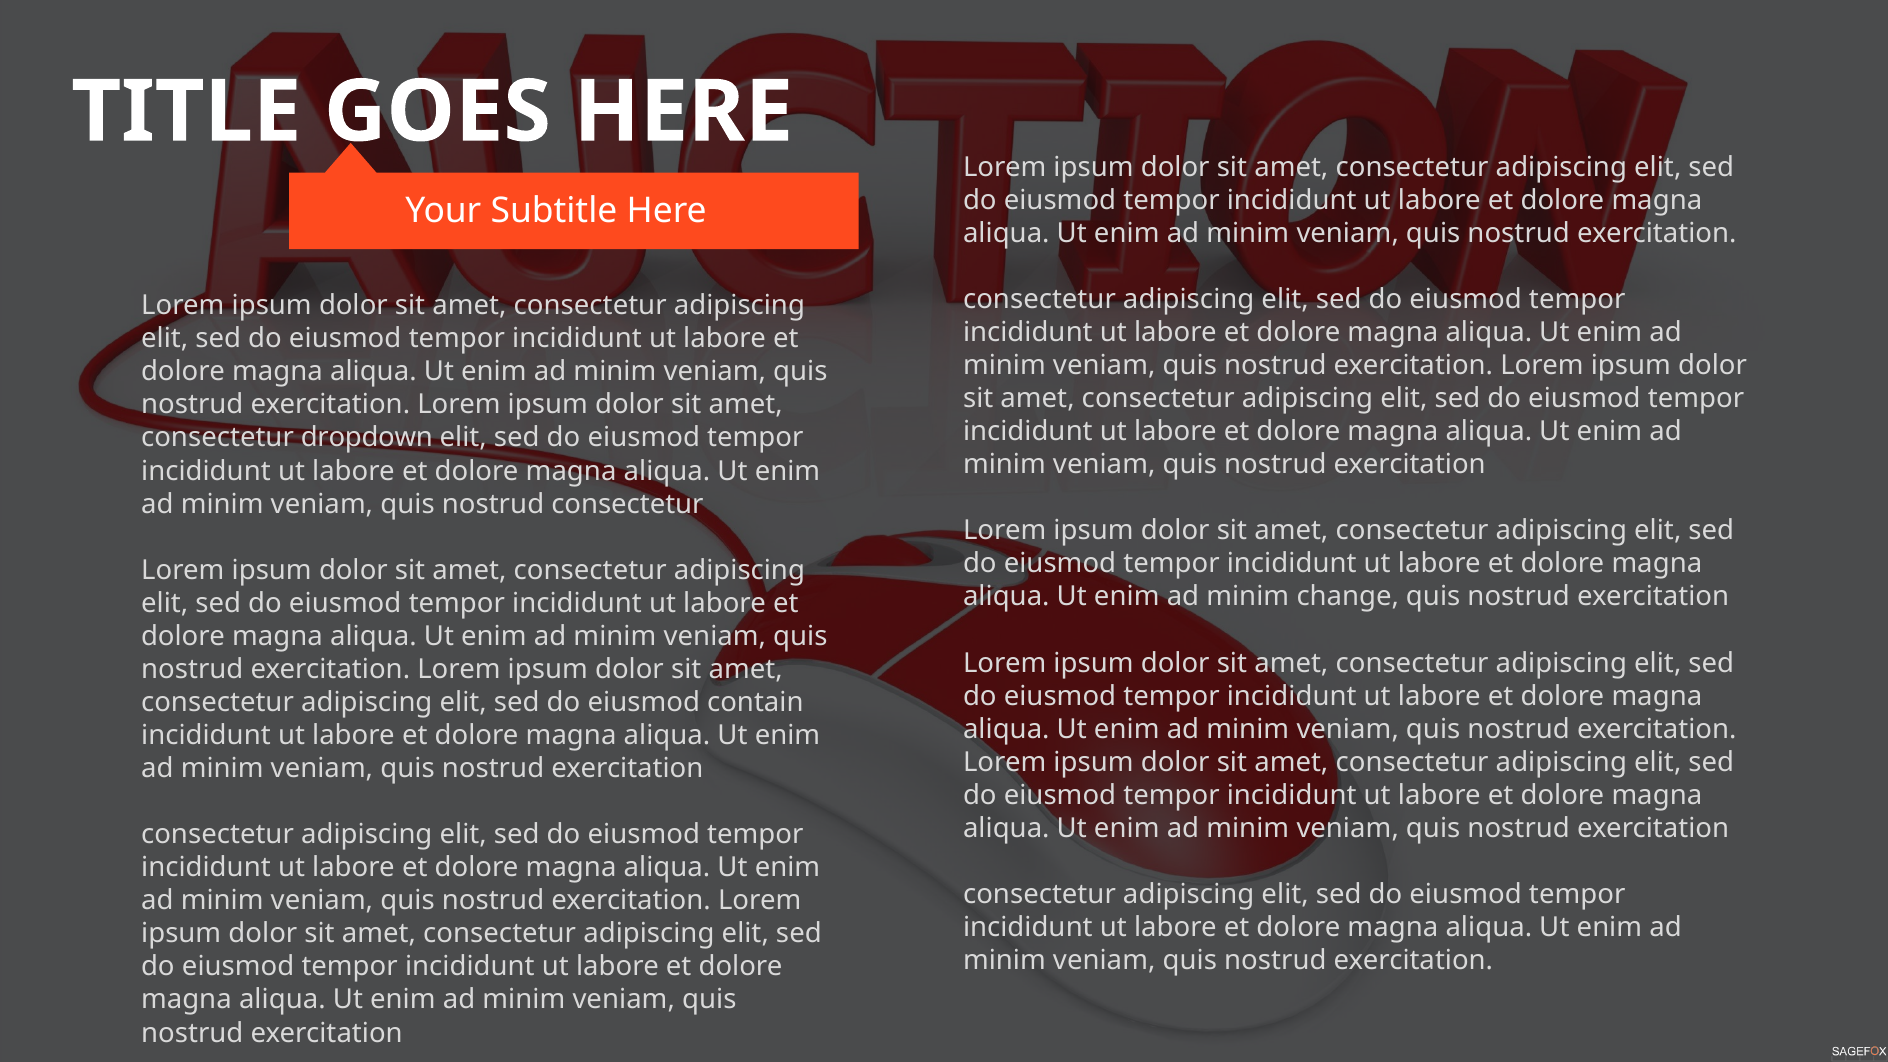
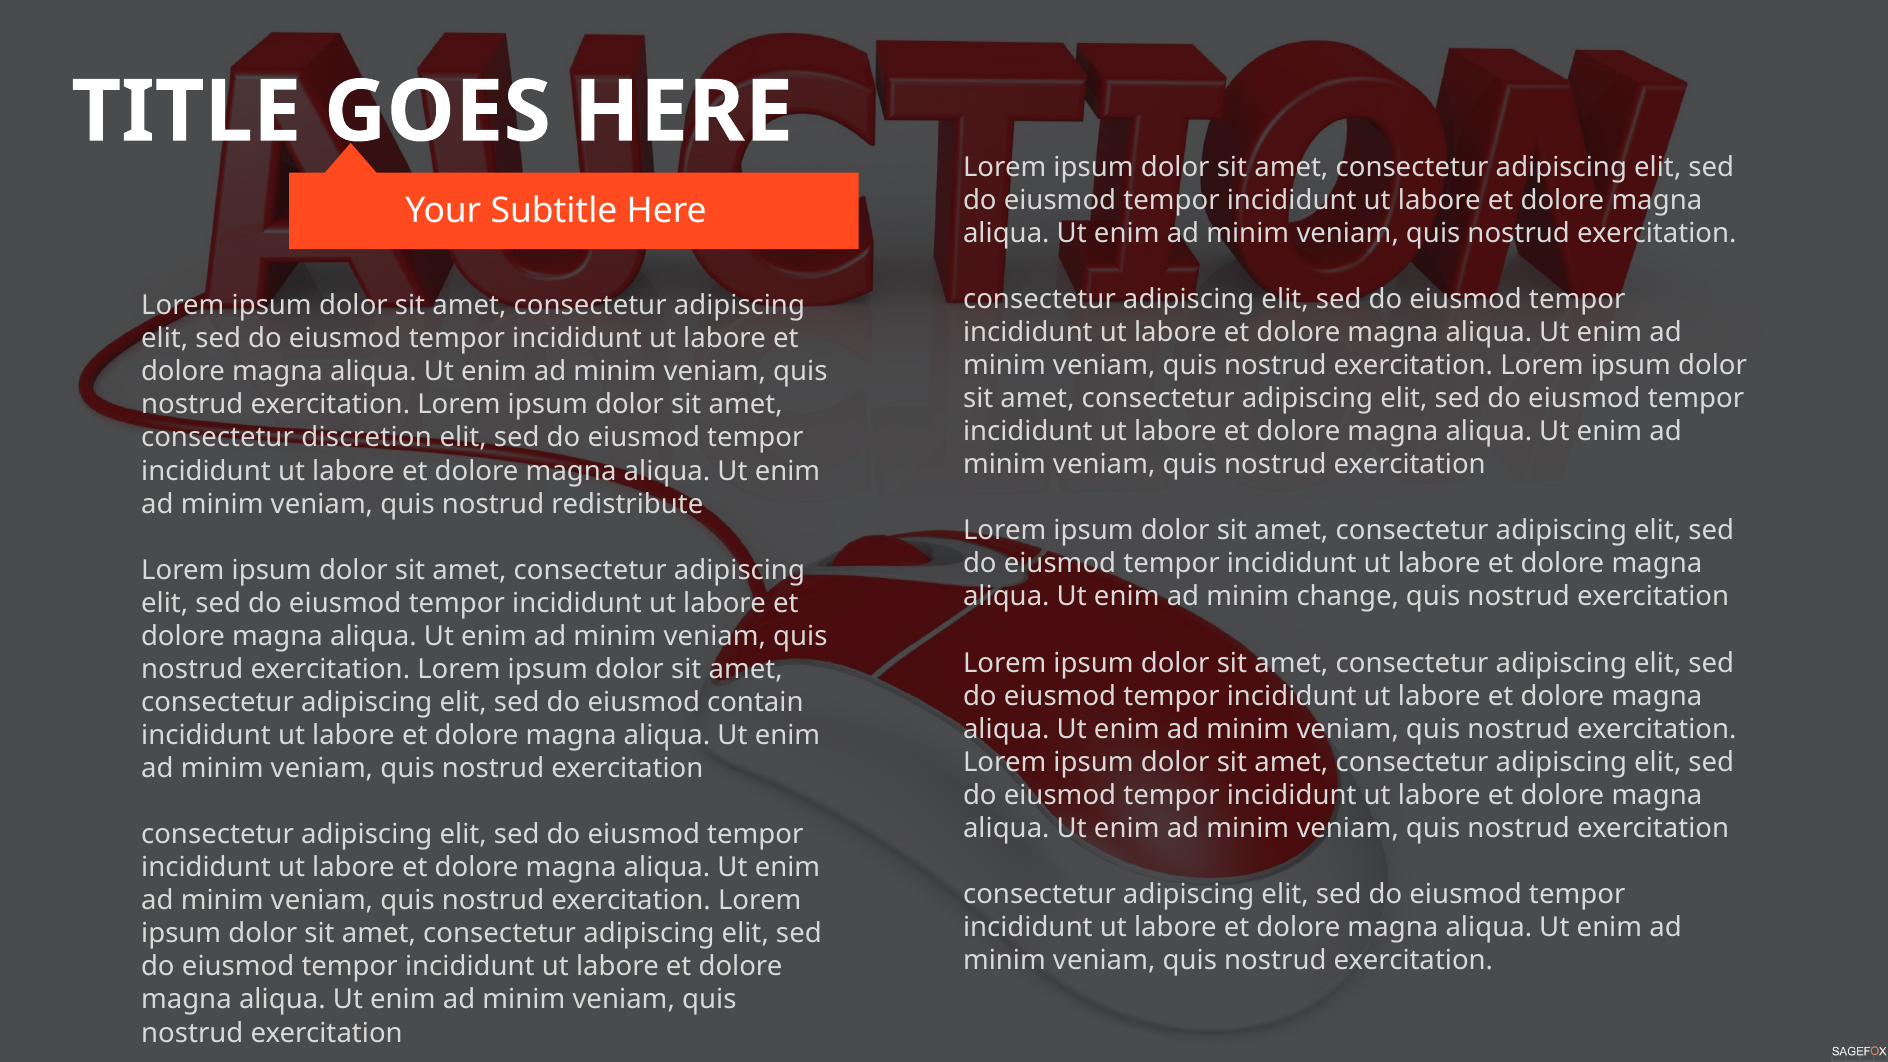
dropdown: dropdown -> discretion
nostrud consectetur: consectetur -> redistribute
